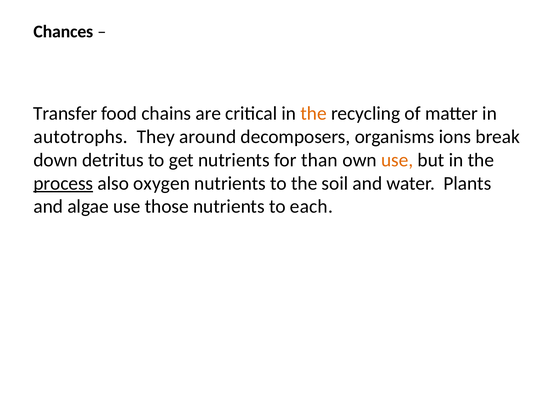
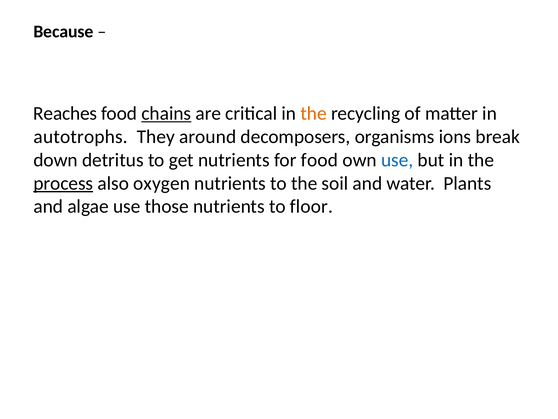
Chances: Chances -> Because
Transfer: Transfer -> Reaches
chains underline: none -> present
for than: than -> food
use at (397, 160) colour: orange -> blue
each: each -> floor
